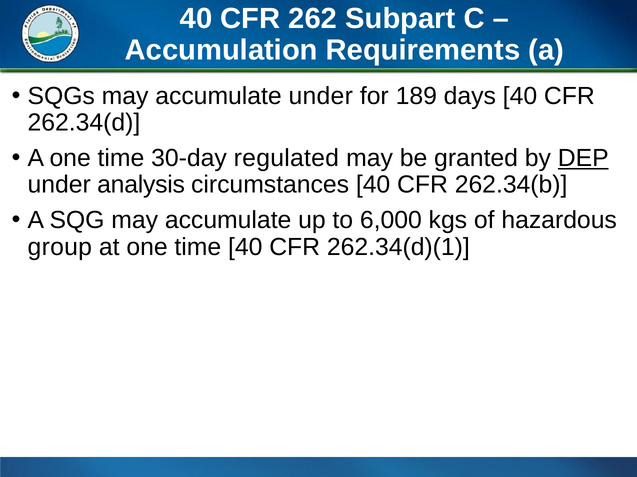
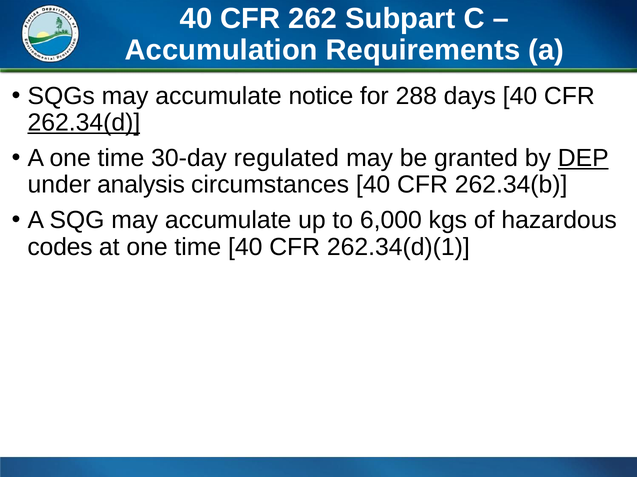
accumulate under: under -> notice
189: 189 -> 288
262.34(d underline: none -> present
group: group -> codes
